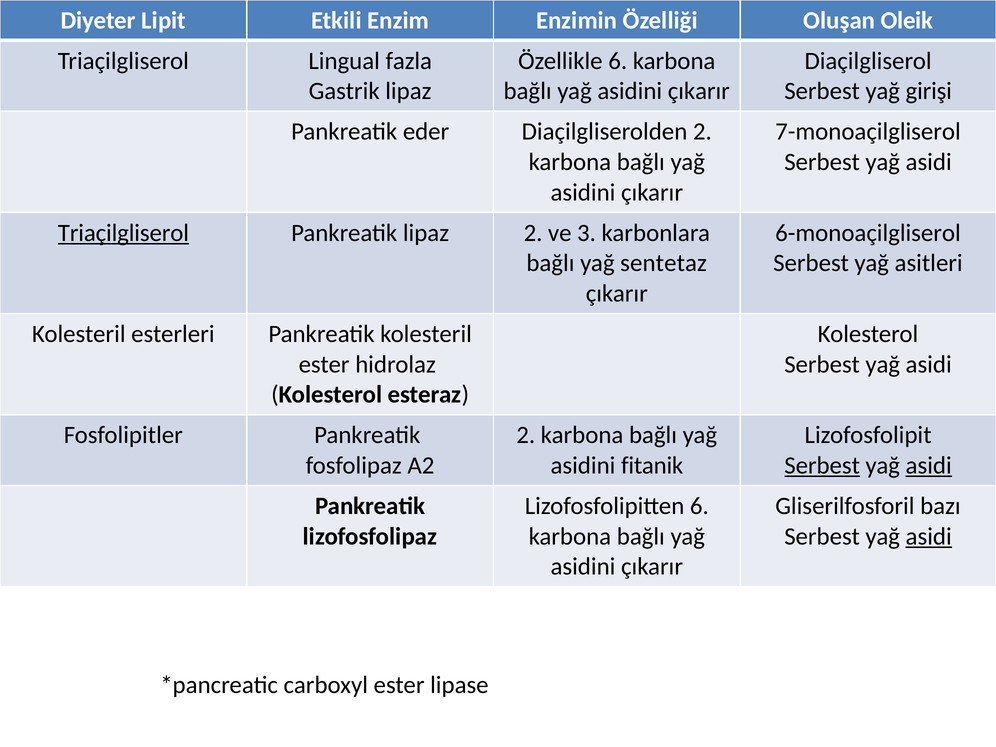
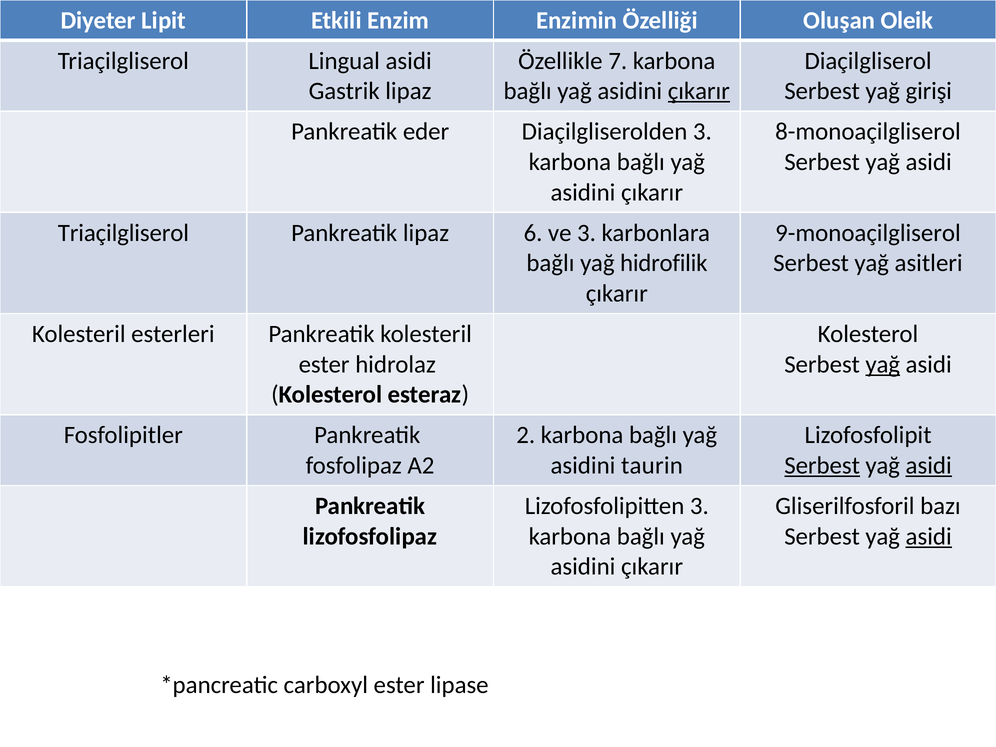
Lingual fazla: fazla -> asidi
Özellikle 6: 6 -> 7
çıkarır at (699, 91) underline: none -> present
Diaçilgliserolden 2: 2 -> 3
7-monoaçilgliserol: 7-monoaçilgliserol -> 8-monoaçilgliserol
Triaçilgliserol at (123, 233) underline: present -> none
lipaz 2: 2 -> 6
6-monoaçilgliserol: 6-monoaçilgliserol -> 9-monoaçilgliserol
sentetaz: sentetaz -> hidrofilik
yağ at (883, 364) underline: none -> present
fitanik: fitanik -> taurin
Lizofosfolipitten 6: 6 -> 3
